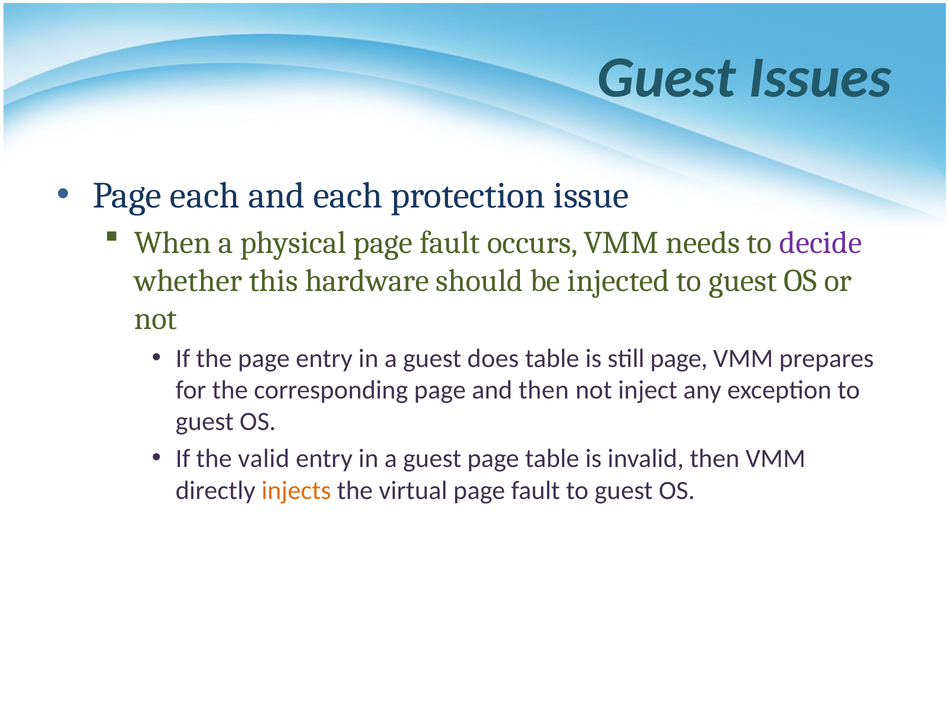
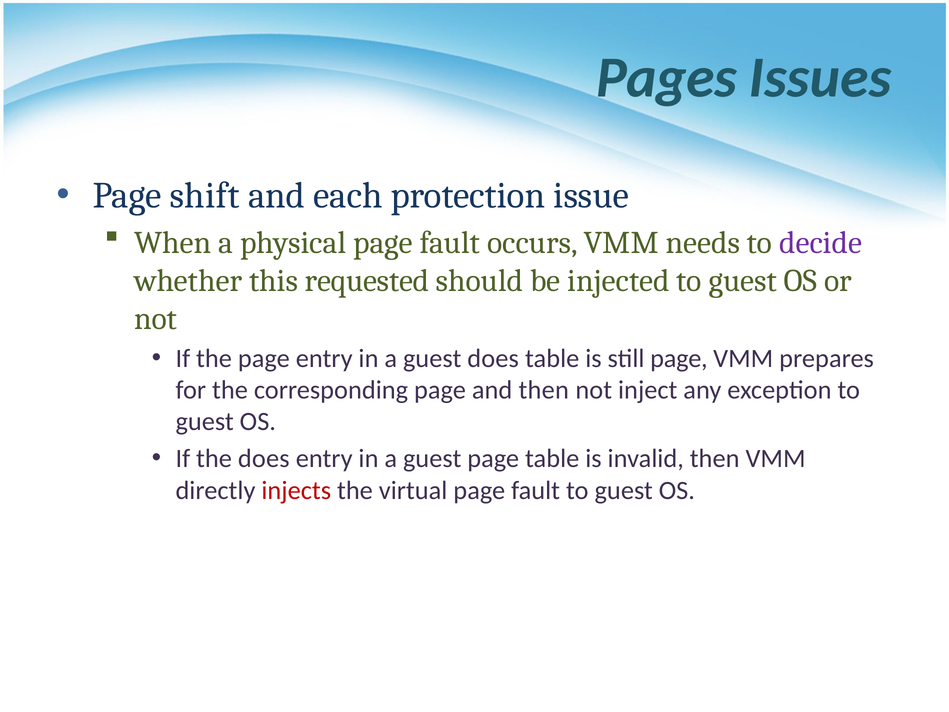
Guest at (666, 78): Guest -> Pages
Page each: each -> shift
hardware: hardware -> requested
the valid: valid -> does
injects colour: orange -> red
